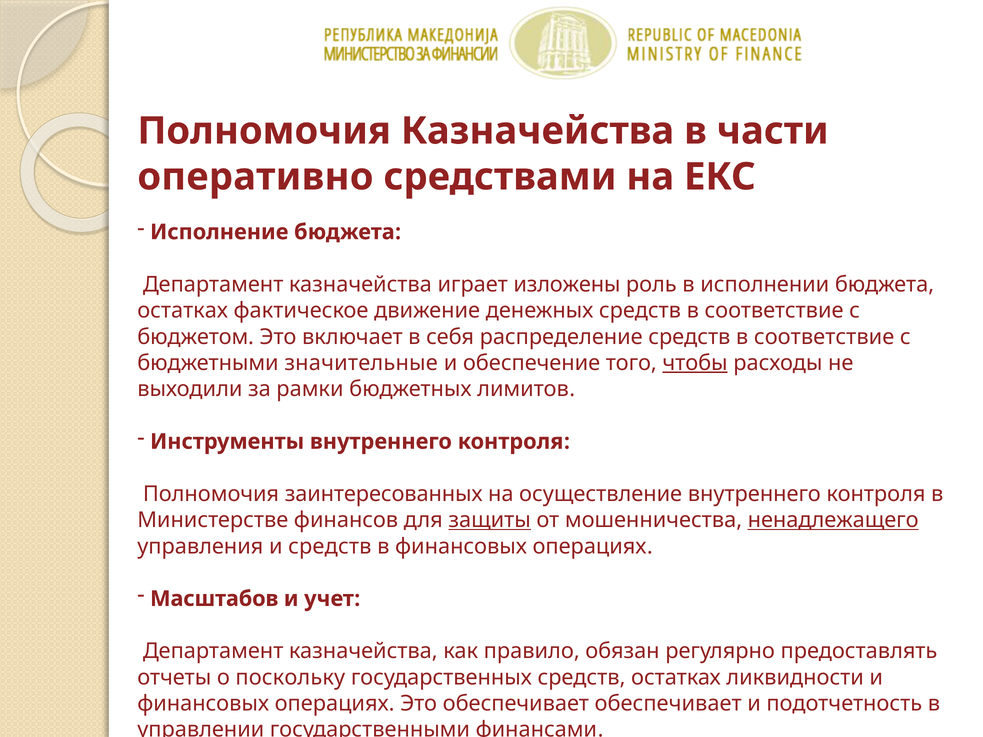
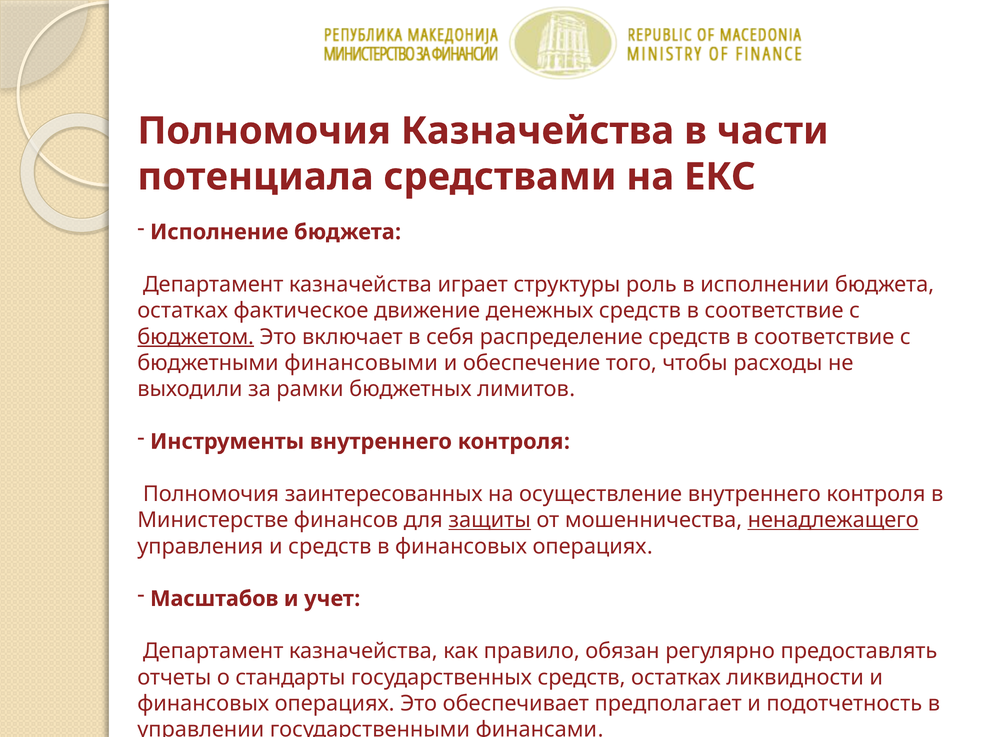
оперативно: оперативно -> потенциала
изложены: изложены -> структуры
бюджетом underline: none -> present
значительные: значительные -> финансовыми
чтобы underline: present -> none
поскольку: поскольку -> стандарты
обеспечивает обеспечивает: обеспечивает -> предполагает
